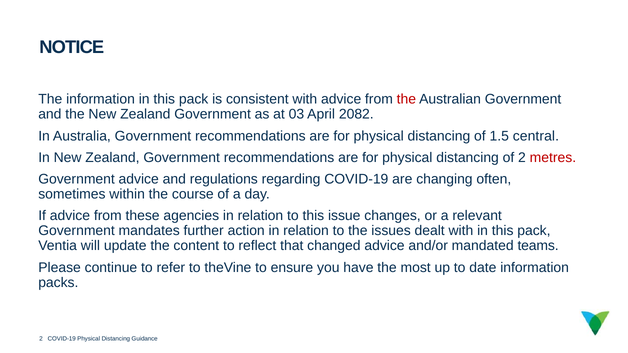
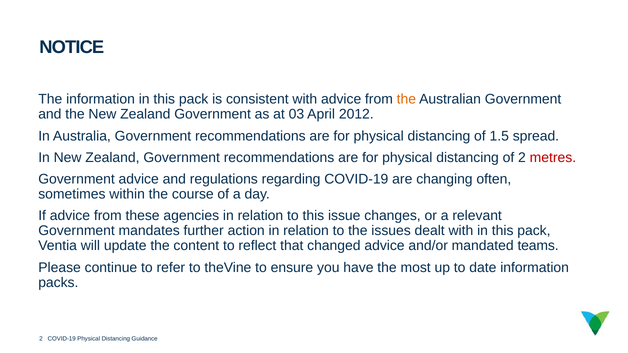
the at (406, 99) colour: red -> orange
2082: 2082 -> 2012
central: central -> spread
